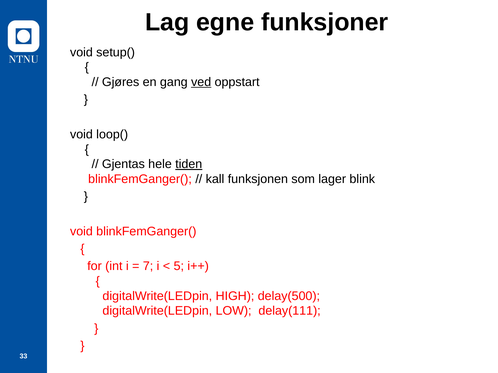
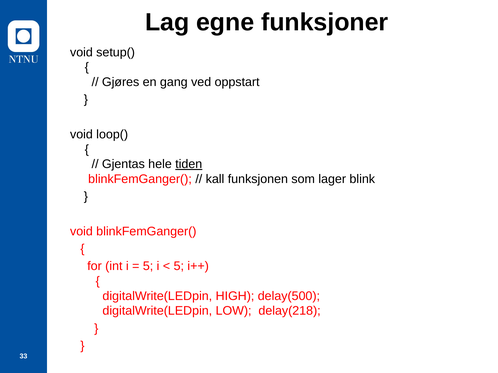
ved underline: present -> none
7 at (148, 266): 7 -> 5
delay(111: delay(111 -> delay(218
